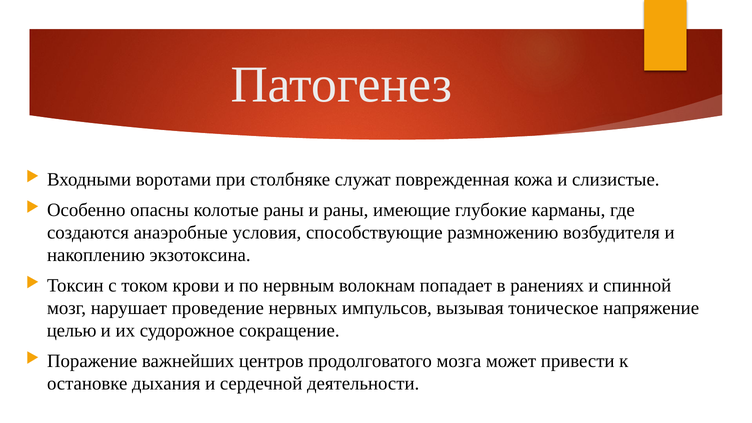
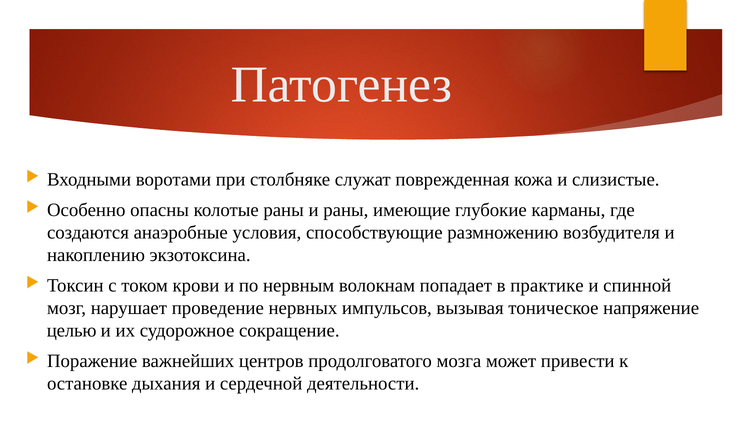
ранениях: ранениях -> практике
